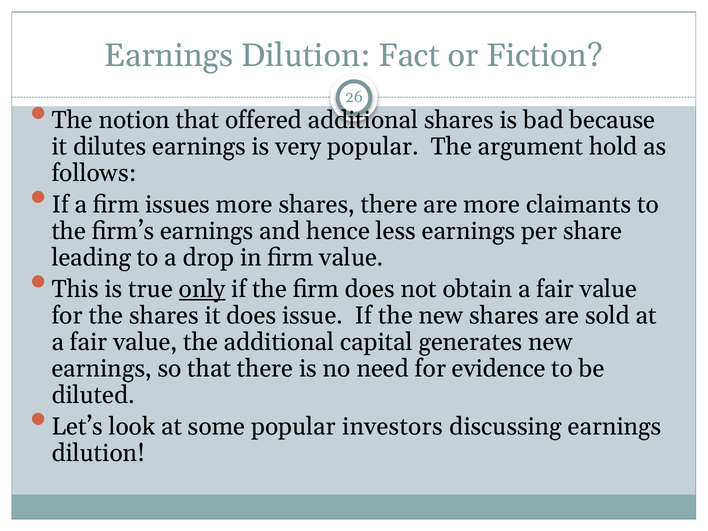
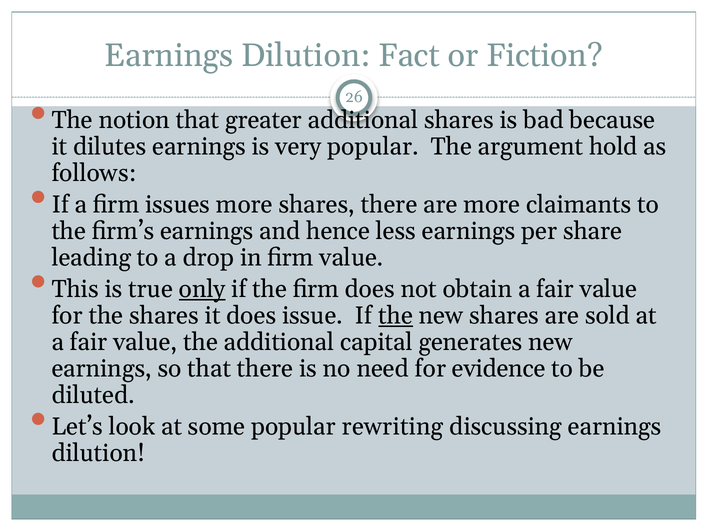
offered: offered -> greater
the at (396, 316) underline: none -> present
investors: investors -> rewriting
